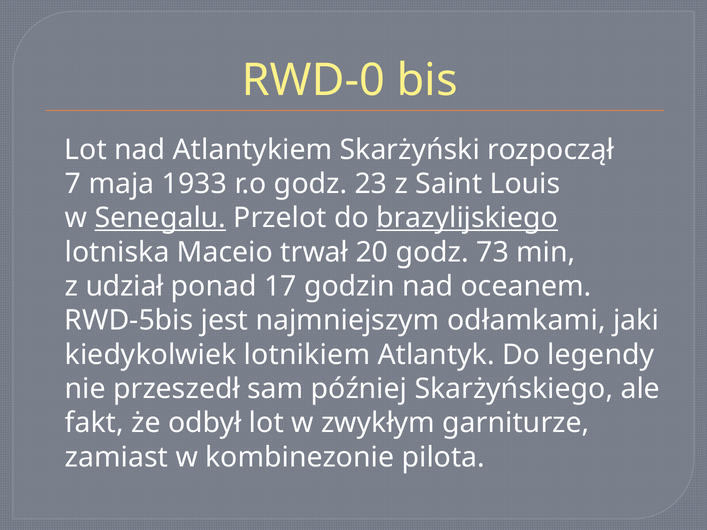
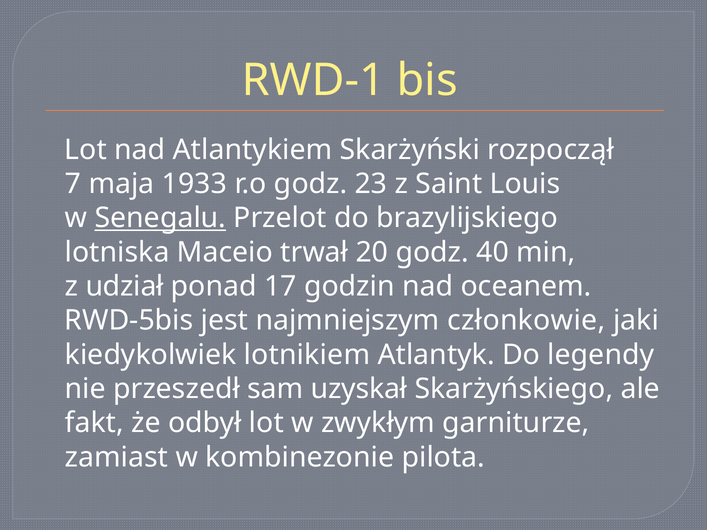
RWD-0: RWD-0 -> RWD-1
brazylijskiego underline: present -> none
73: 73 -> 40
odłamkami: odłamkami -> członkowie
później: później -> uzyskał
